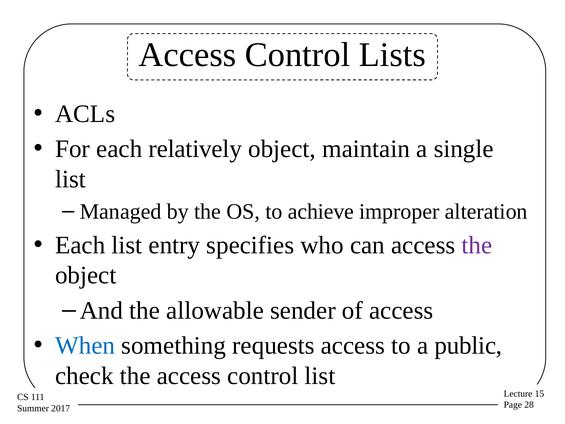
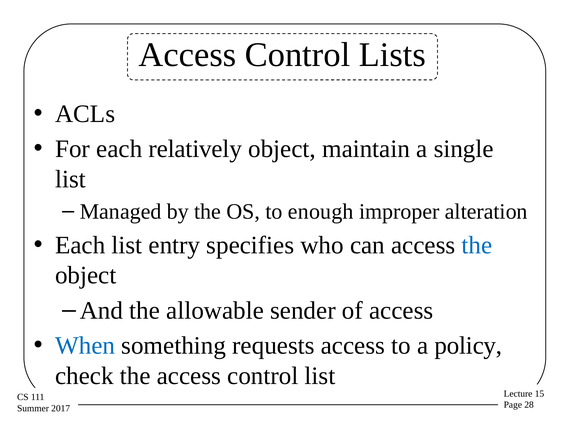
achieve: achieve -> enough
the at (477, 245) colour: purple -> blue
public: public -> policy
